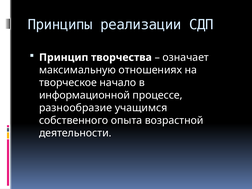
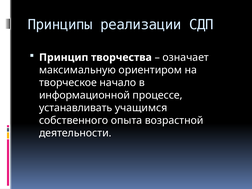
отношениях: отношениях -> ориентиром
разнообразие: разнообразие -> устанавливать
